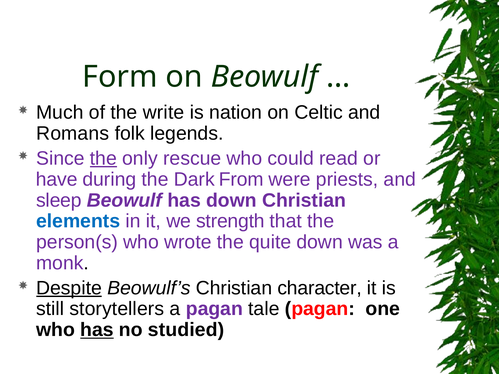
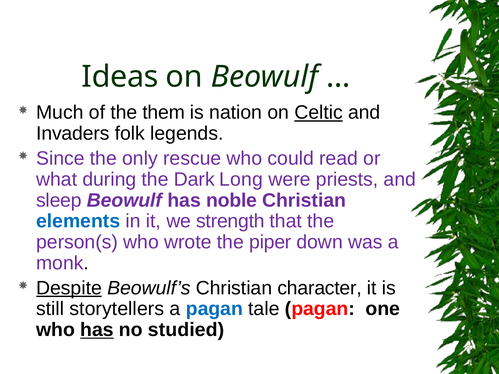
Form: Form -> Ideas
write: write -> them
Celtic underline: none -> present
Romans: Romans -> Invaders
the at (103, 158) underline: present -> none
have: have -> what
From: From -> Long
has down: down -> noble
quite: quite -> piper
pagan at (214, 309) colour: purple -> blue
